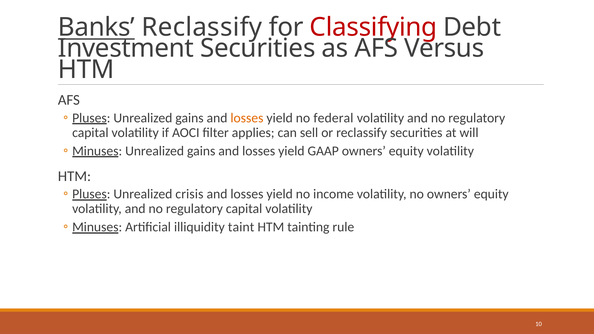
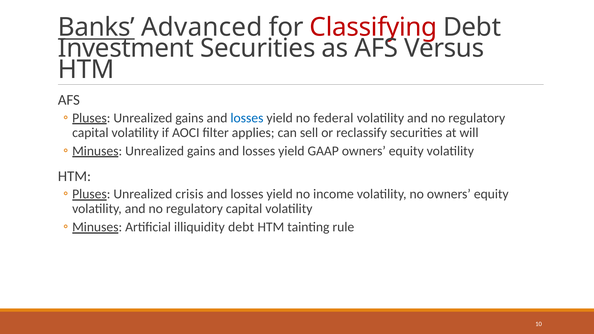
Banks Reclassify: Reclassify -> Advanced
losses at (247, 118) colour: orange -> blue
illiquidity taint: taint -> debt
